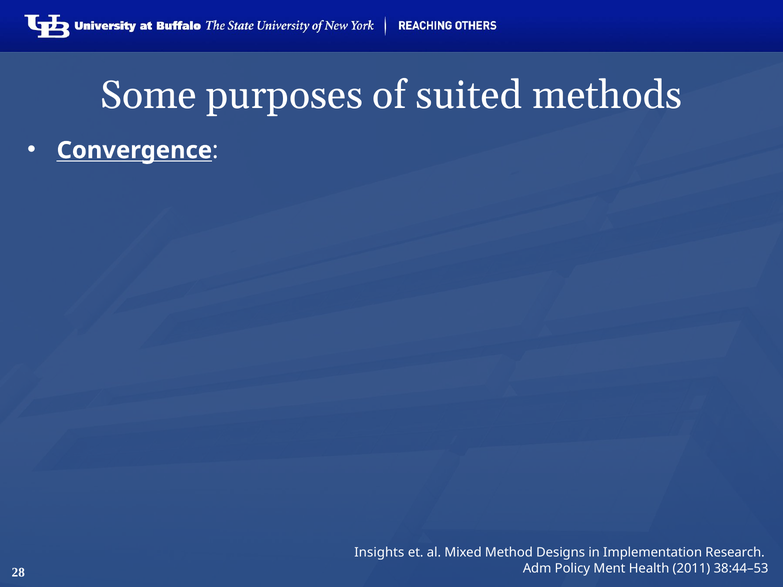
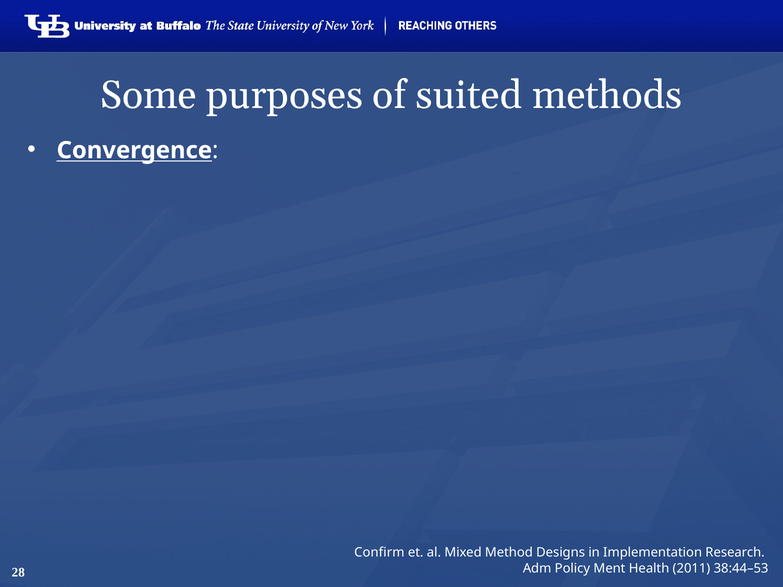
Insights: Insights -> Confirm
